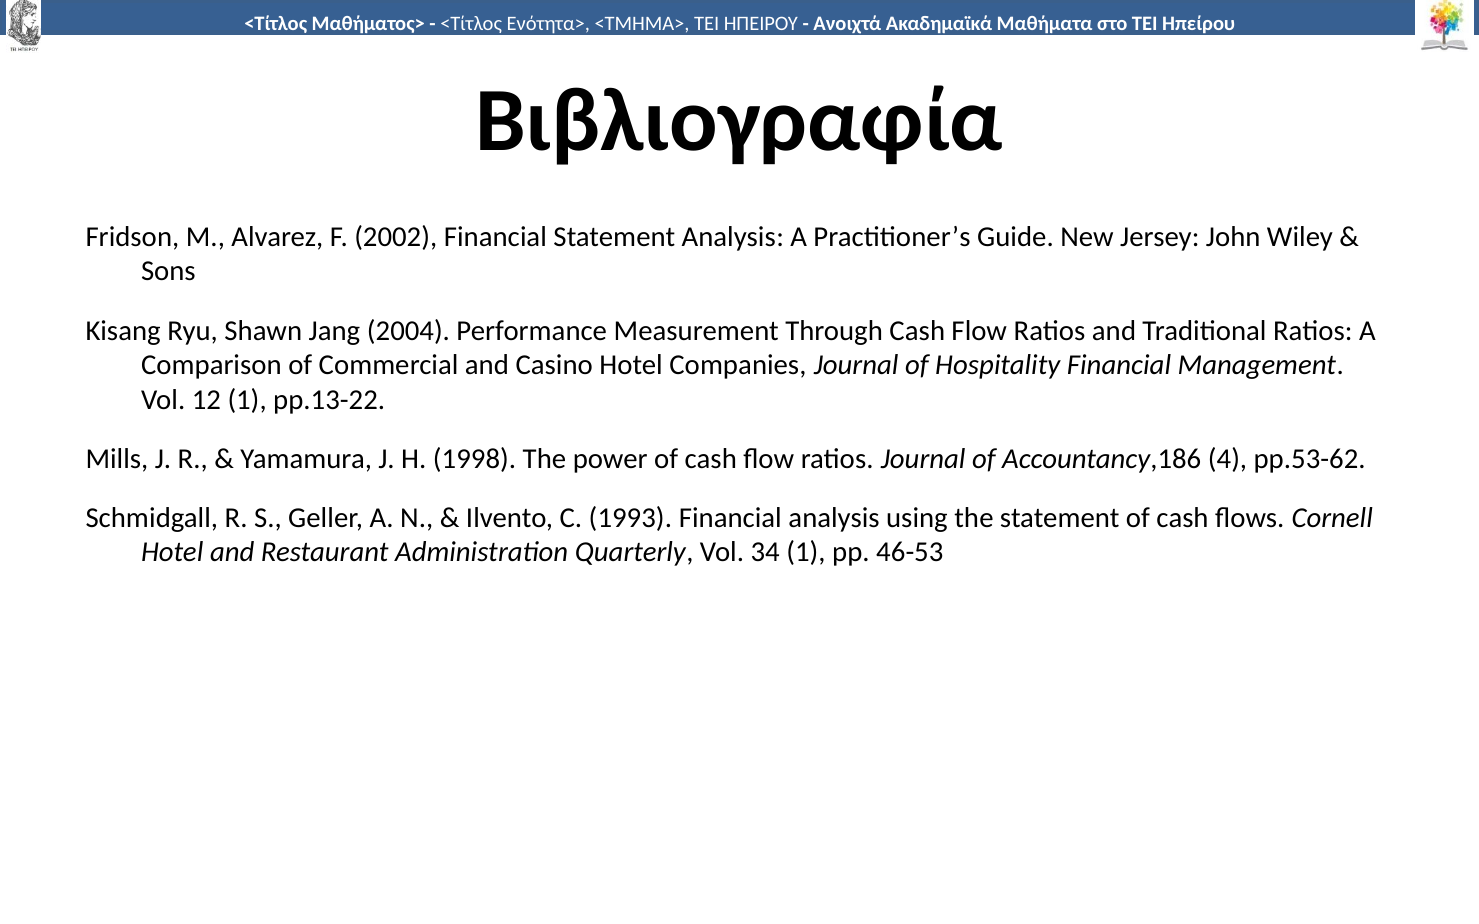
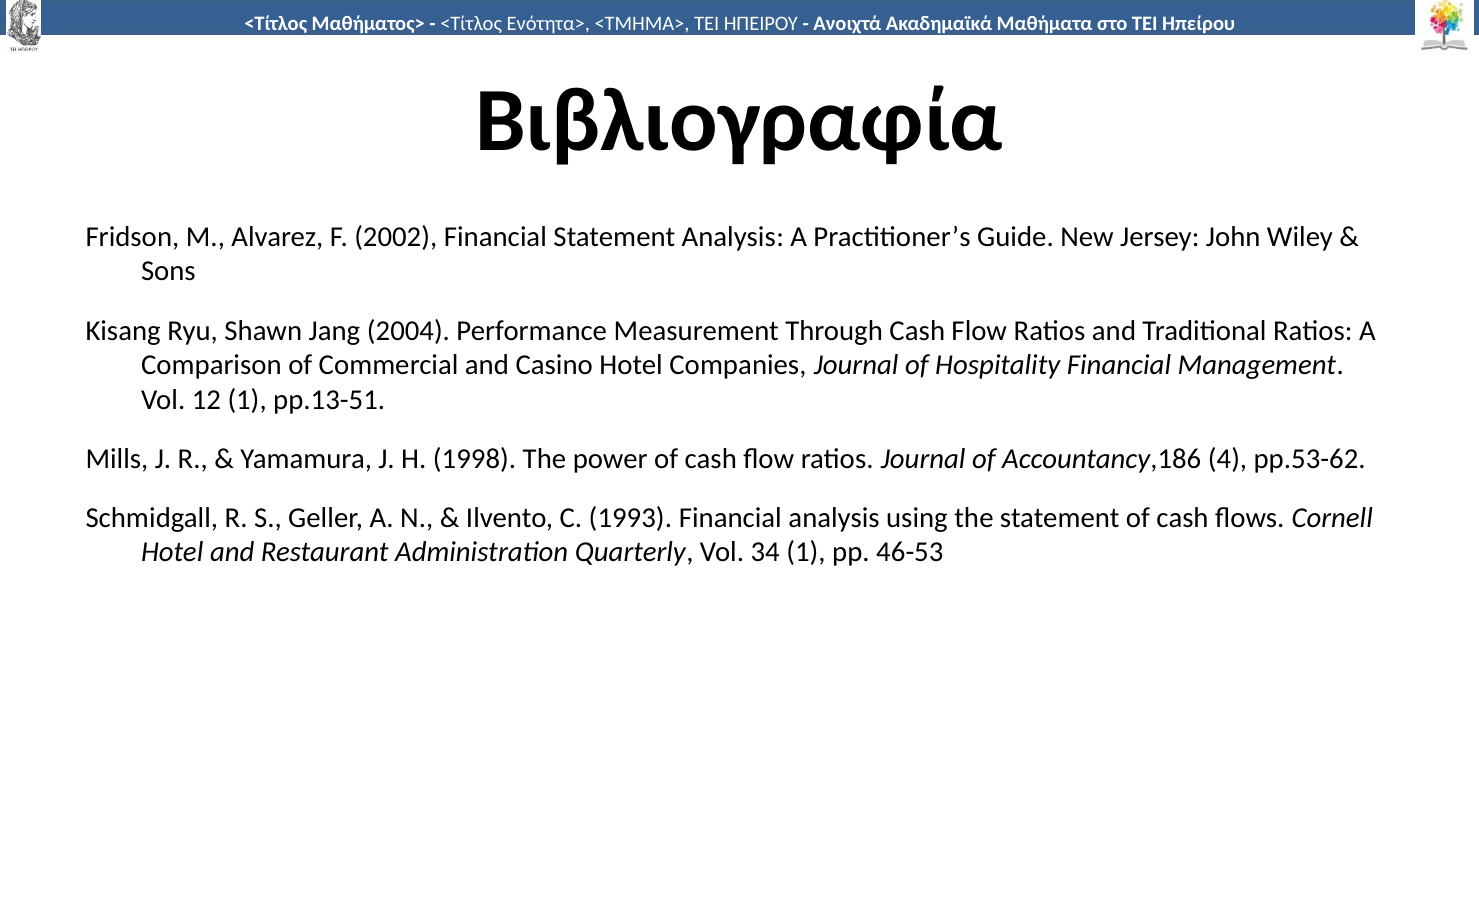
pp.13-22: pp.13-22 -> pp.13-51
